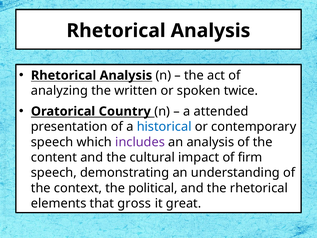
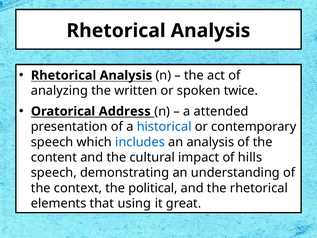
Country: Country -> Address
includes colour: purple -> blue
firm: firm -> hills
gross: gross -> using
